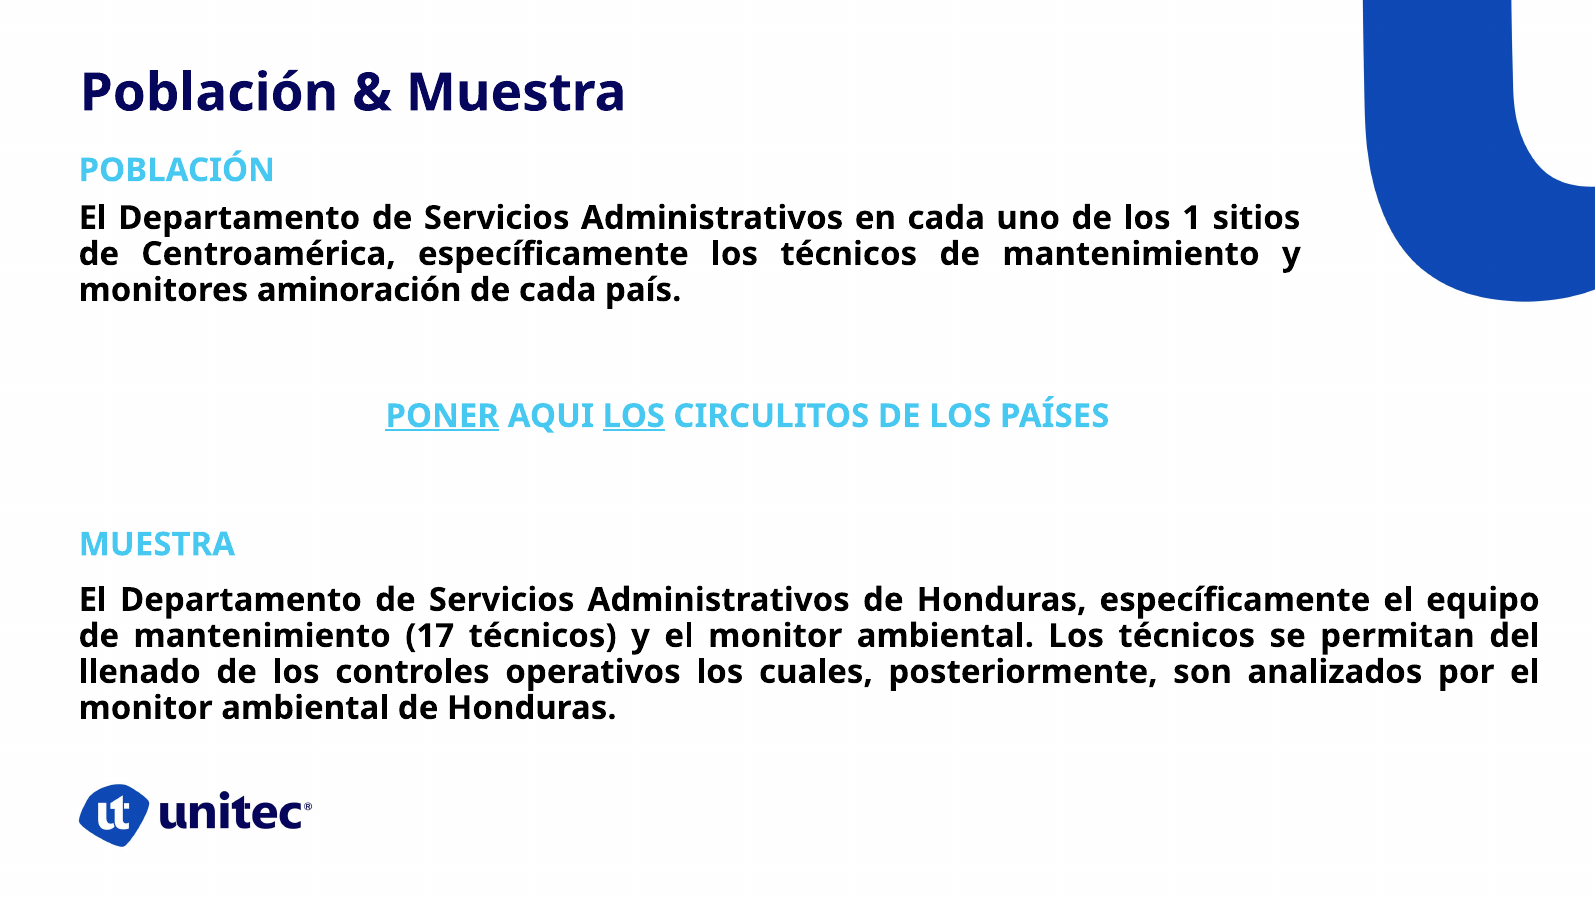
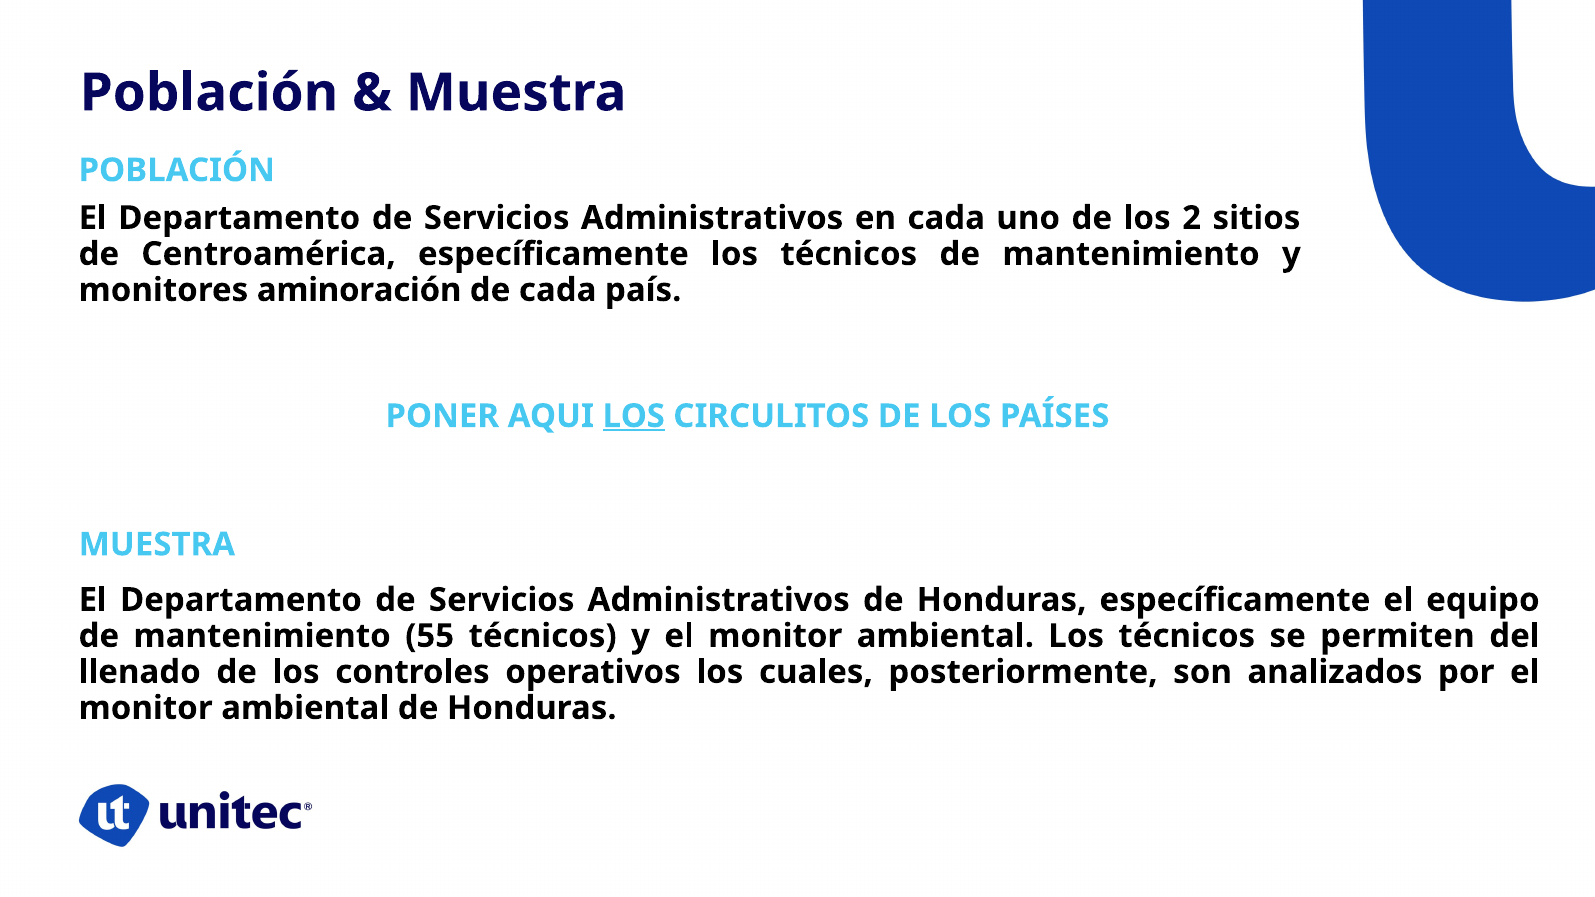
1: 1 -> 2
PONER underline: present -> none
17: 17 -> 55
permitan: permitan -> permiten
